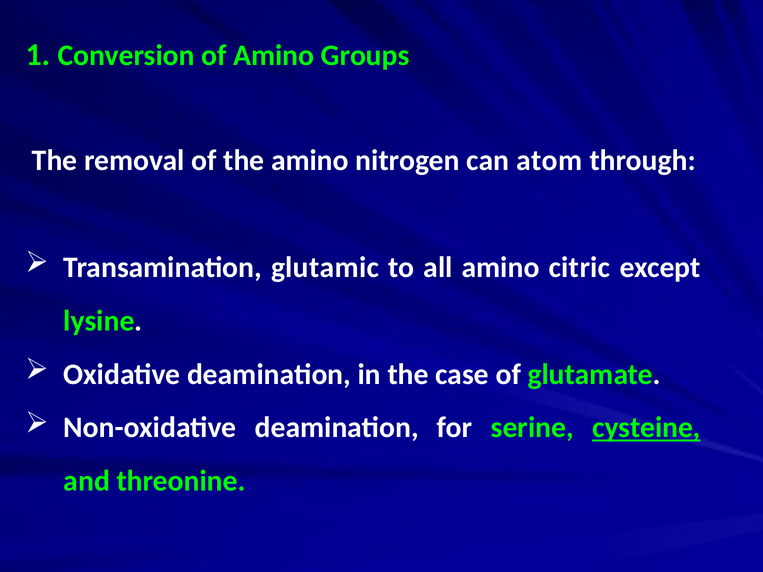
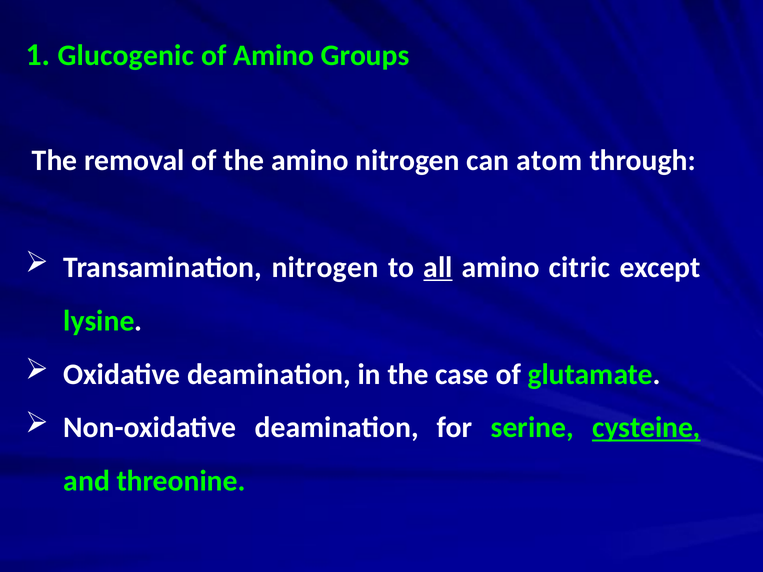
Conversion: Conversion -> Glucogenic
Transamination glutamic: glutamic -> nitrogen
all underline: none -> present
